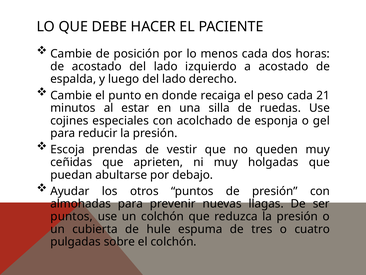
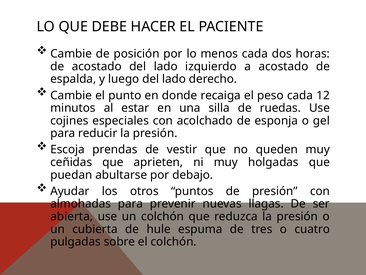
21: 21 -> 12
puntos at (72, 216): puntos -> abierta
